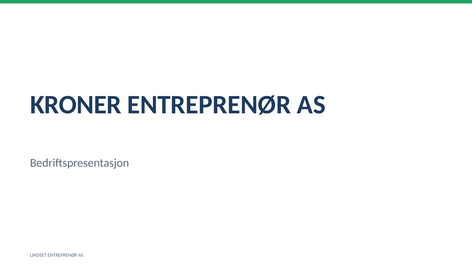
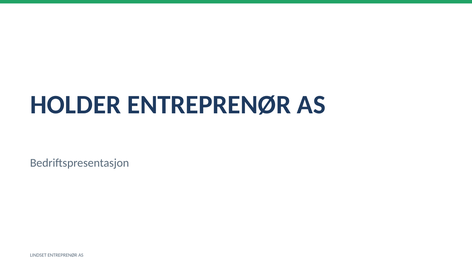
KRONER: KRONER -> HOLDER
